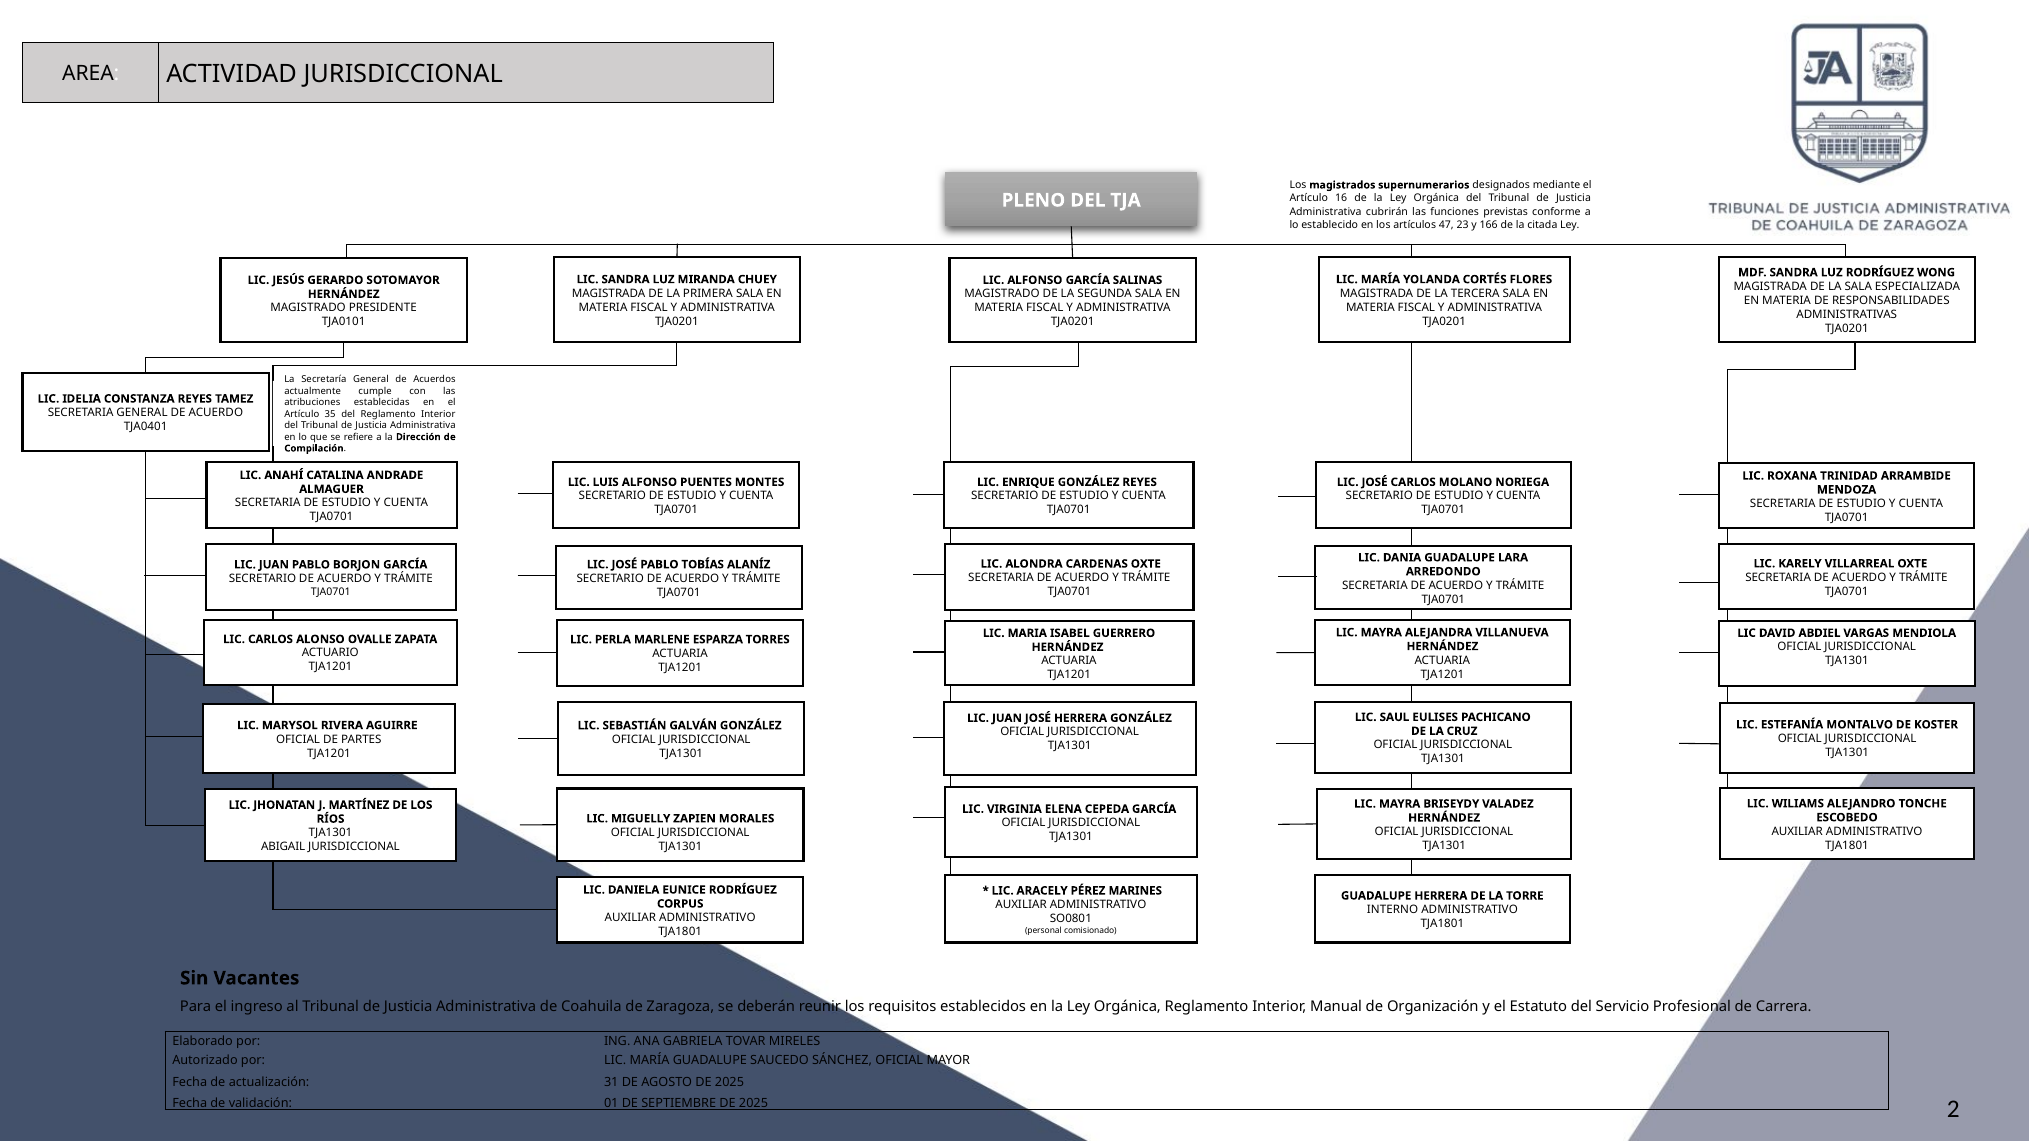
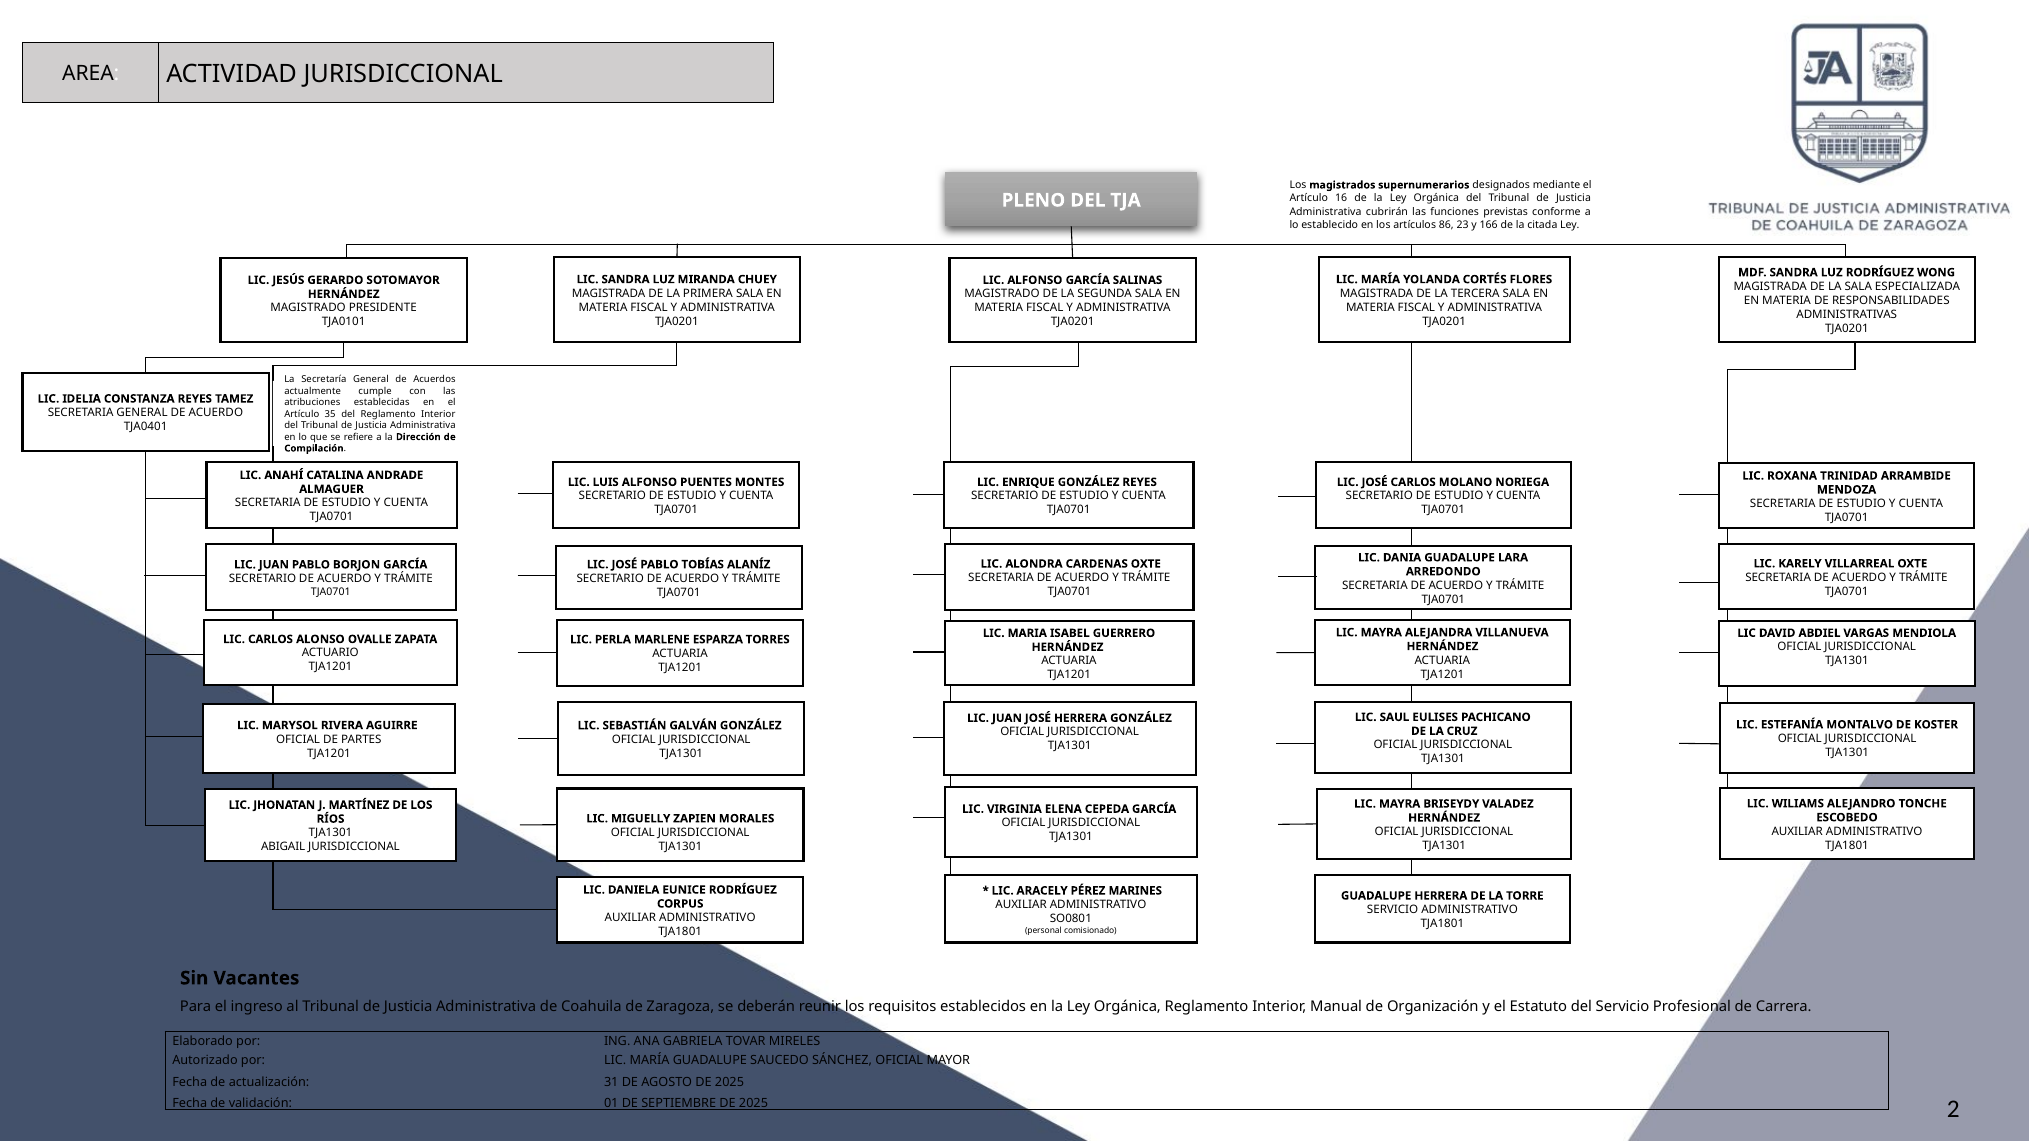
47: 47 -> 86
INTERNO at (1393, 910): INTERNO -> SERVICIO
